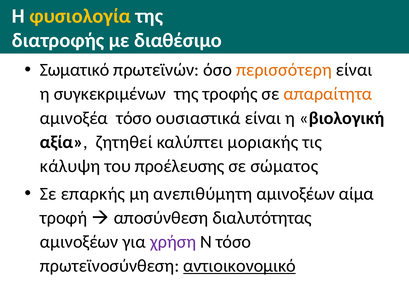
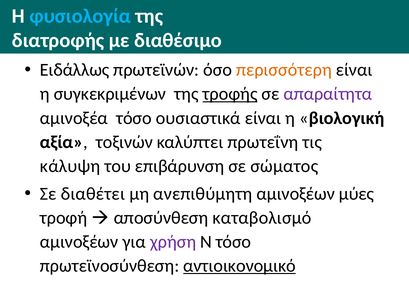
φυσιολογία colour: yellow -> light blue
Σωματικό: Σωματικό -> Ειδάλλως
τροφής underline: none -> present
απαραίτητα colour: orange -> purple
ζητηθεί: ζητηθεί -> τοξινών
μοριακής: μοριακής -> πρωτεΐνη
προέλευσης: προέλευσης -> επιβάρυνση
επαρκής: επαρκής -> διαθέτει
αίμα: αίμα -> μύες
διαλυτότητας: διαλυτότητας -> καταβολισμό
